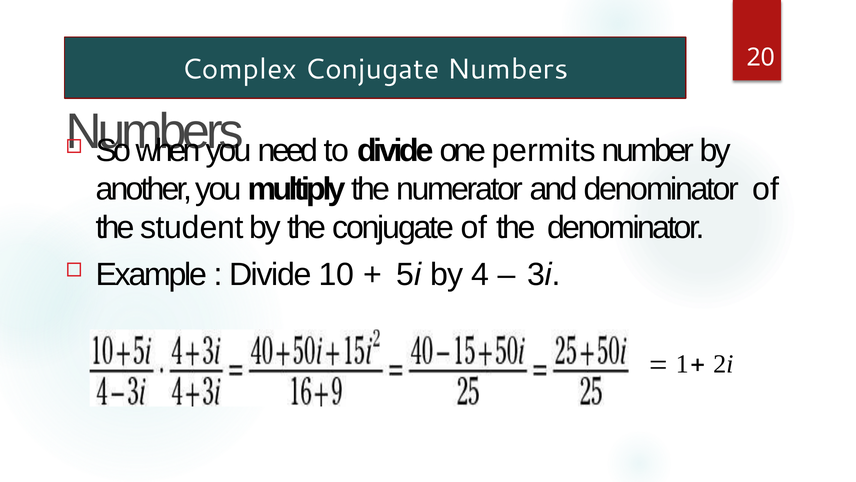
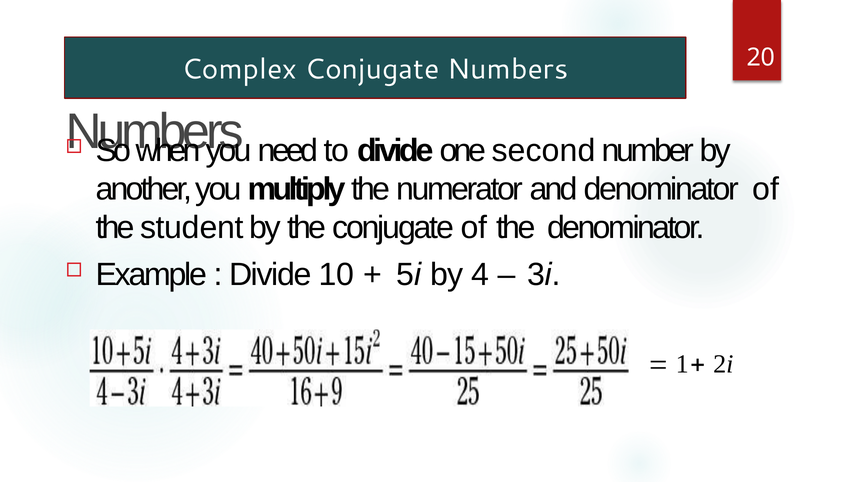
permits: permits -> second
